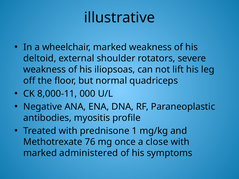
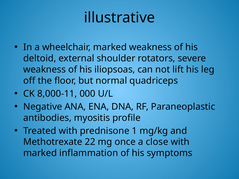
76: 76 -> 22
administered: administered -> inflammation
